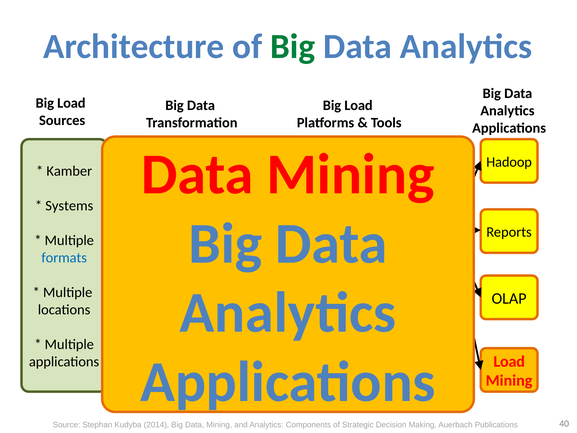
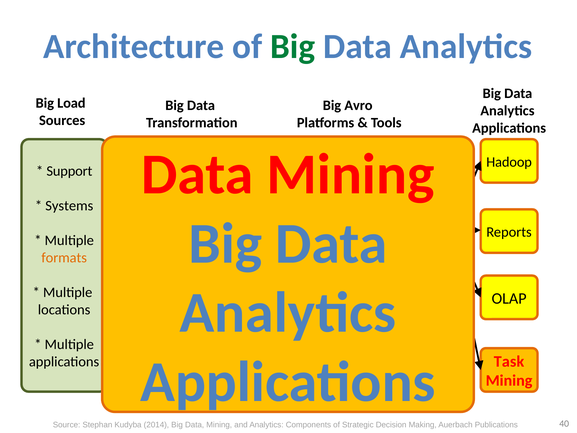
Load at (359, 105): Load -> Avro
Kamber: Kamber -> Support
formats colour: blue -> orange
Load at (509, 361): Load -> Task
